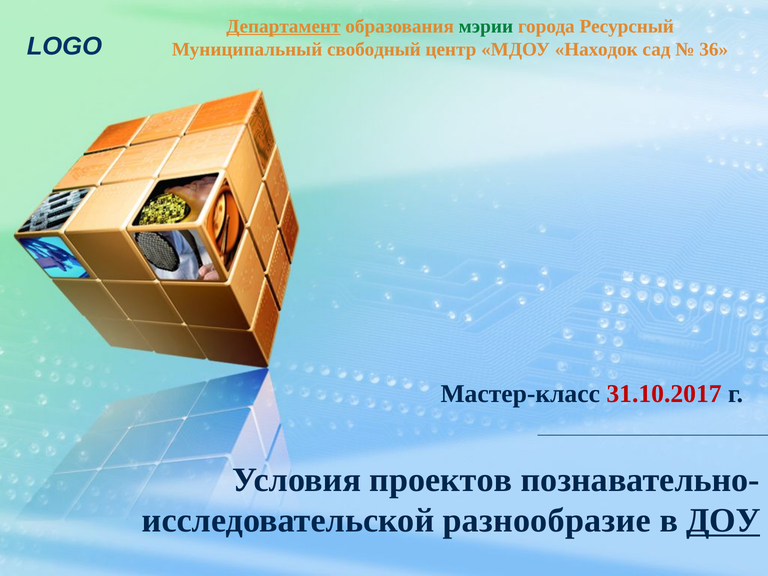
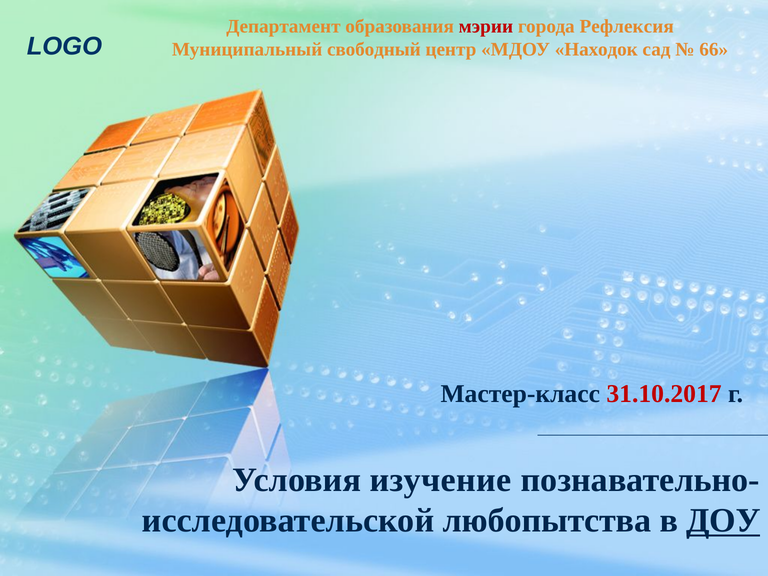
Департамент underline: present -> none
мэрии colour: green -> red
Ресурсный: Ресурсный -> Рефлексия
36: 36 -> 66
проектов: проектов -> изучение
разнообразие: разнообразие -> любопытства
